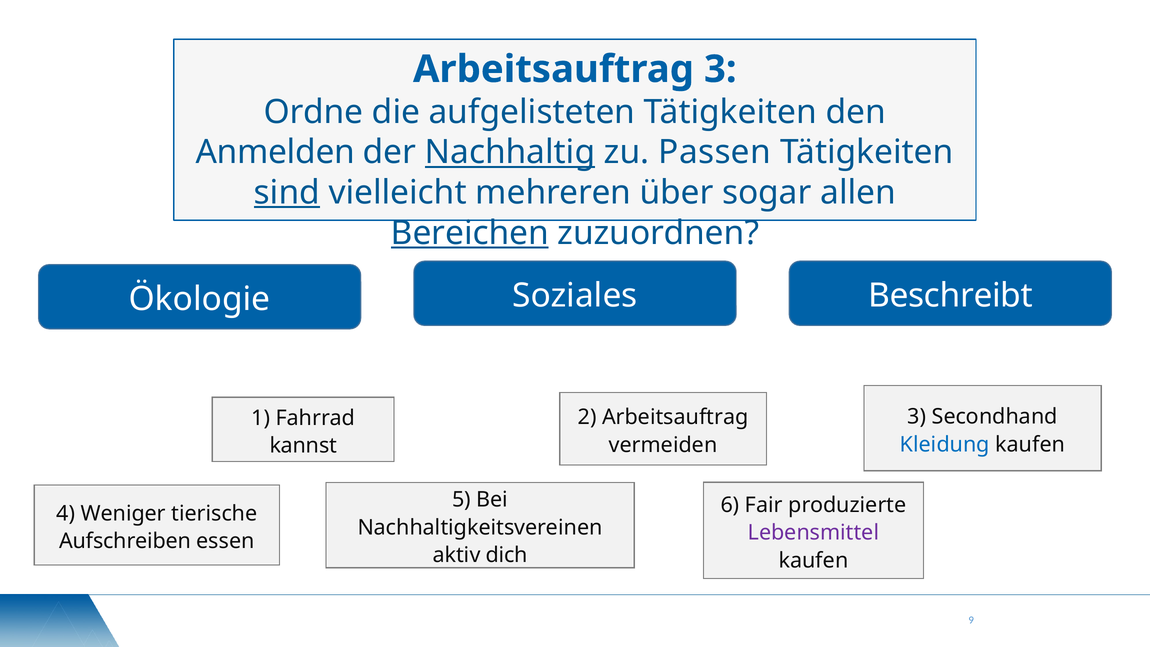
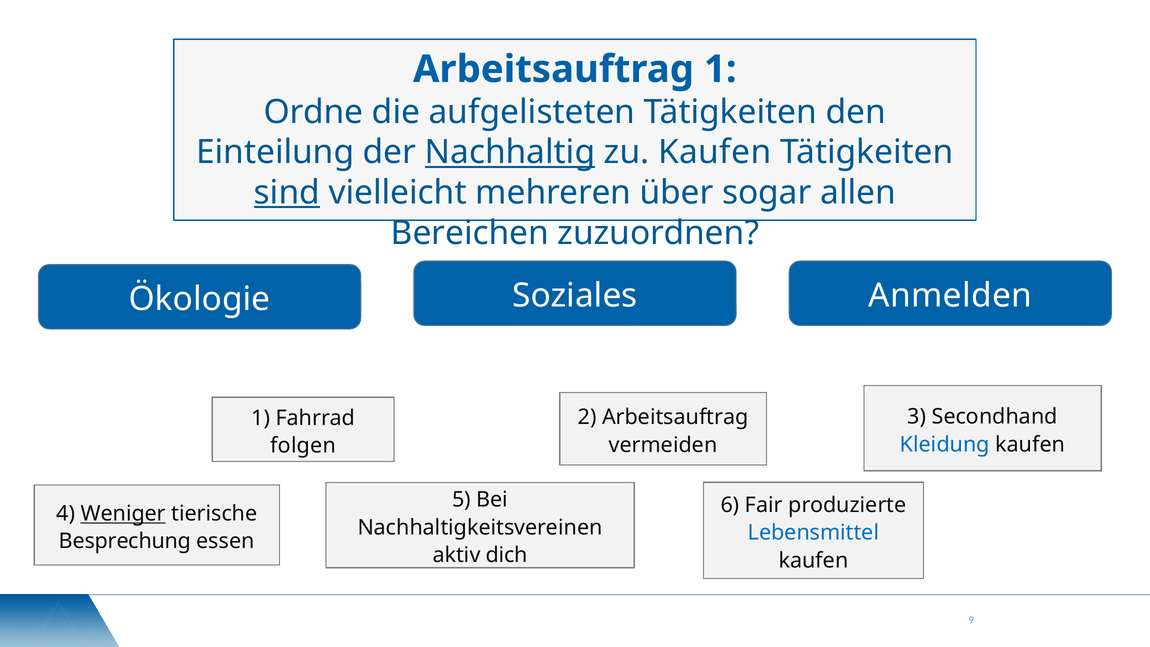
Arbeitsauftrag 3: 3 -> 1
Anmelden: Anmelden -> Einteilung
zu Passen: Passen -> Kaufen
Bereichen underline: present -> none
Beschreibt: Beschreibt -> Anmelden
kannst: kannst -> folgen
Weniger underline: none -> present
Lebensmittel colour: purple -> blue
Aufschreiben: Aufschreiben -> Besprechung
